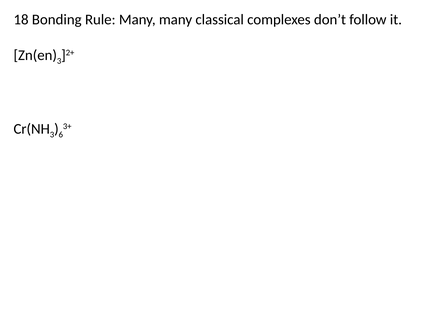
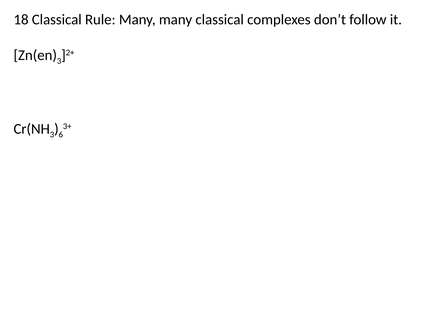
18 Bonding: Bonding -> Classical
